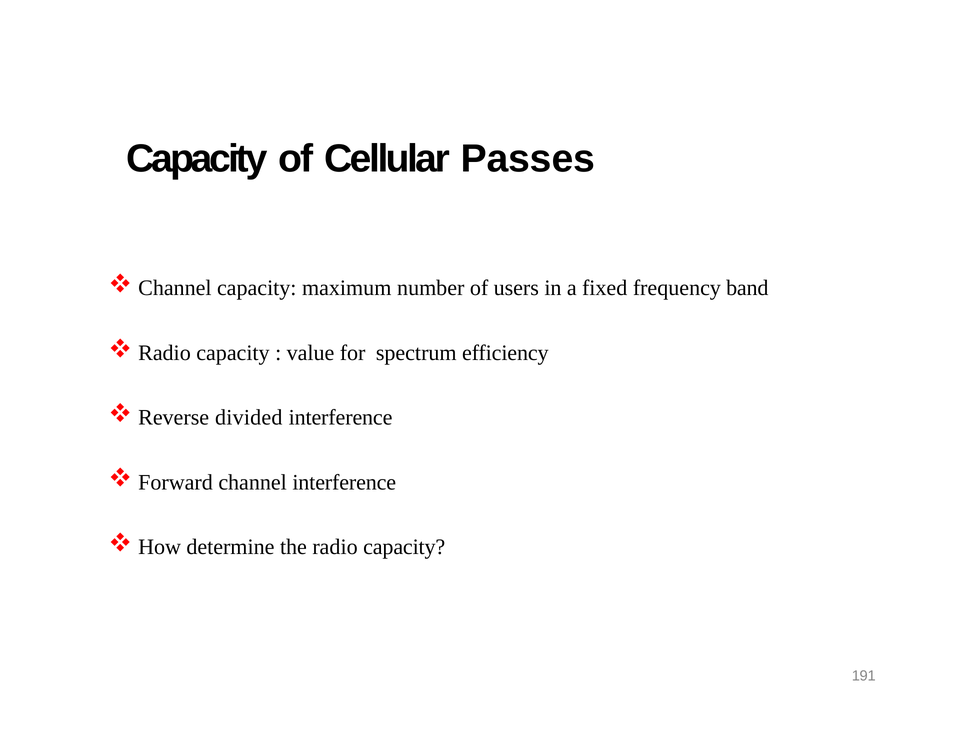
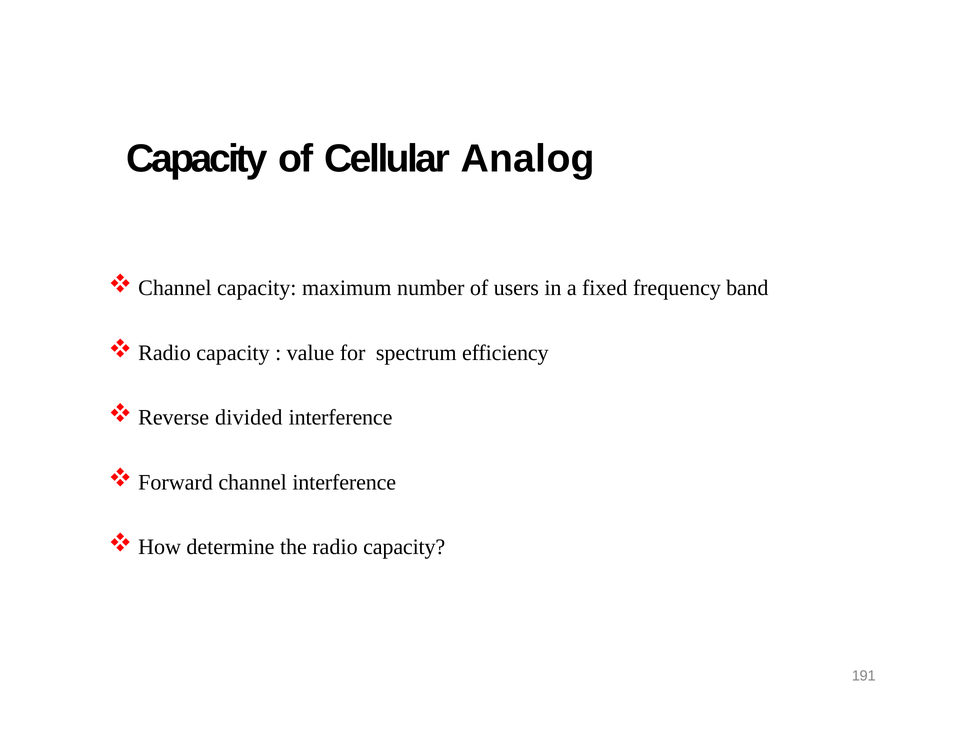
Passes: Passes -> Analog
